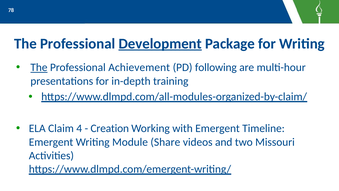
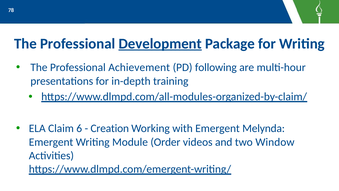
The at (39, 67) underline: present -> none
4: 4 -> 6
Timeline: Timeline -> Melynda
Share: Share -> Order
Missouri: Missouri -> Window
